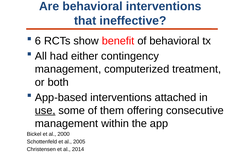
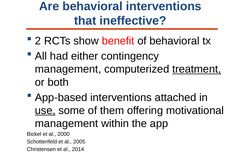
6: 6 -> 2
treatment underline: none -> present
consecutive: consecutive -> motivational
